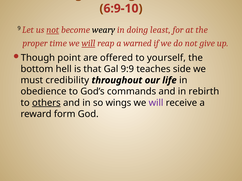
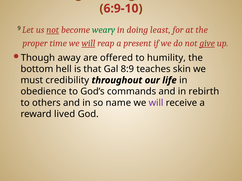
weary colour: black -> green
warned: warned -> present
give underline: none -> present
point: point -> away
yourself: yourself -> humility
9:9: 9:9 -> 8:9
side: side -> skin
others at (46, 103) underline: present -> none
wings: wings -> name
form: form -> lived
